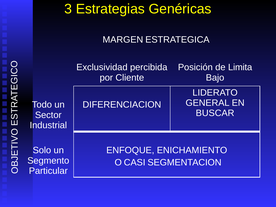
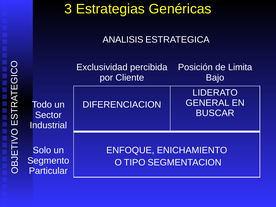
MARGEN: MARGEN -> ANALISIS
CASI: CASI -> TIPO
